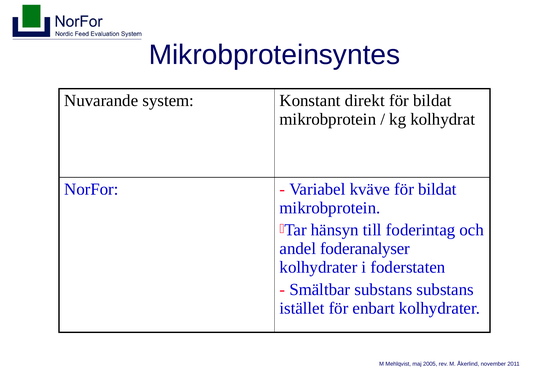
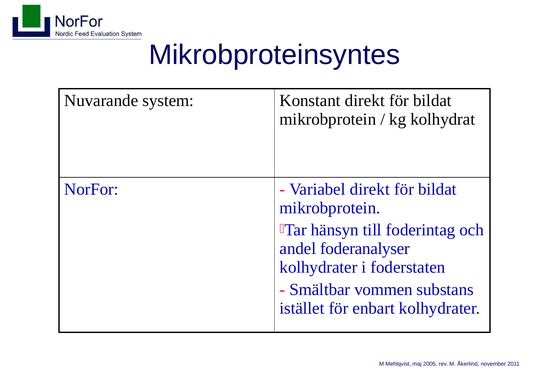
Variabel kväve: kväve -> direkt
Smältbar substans: substans -> vommen
